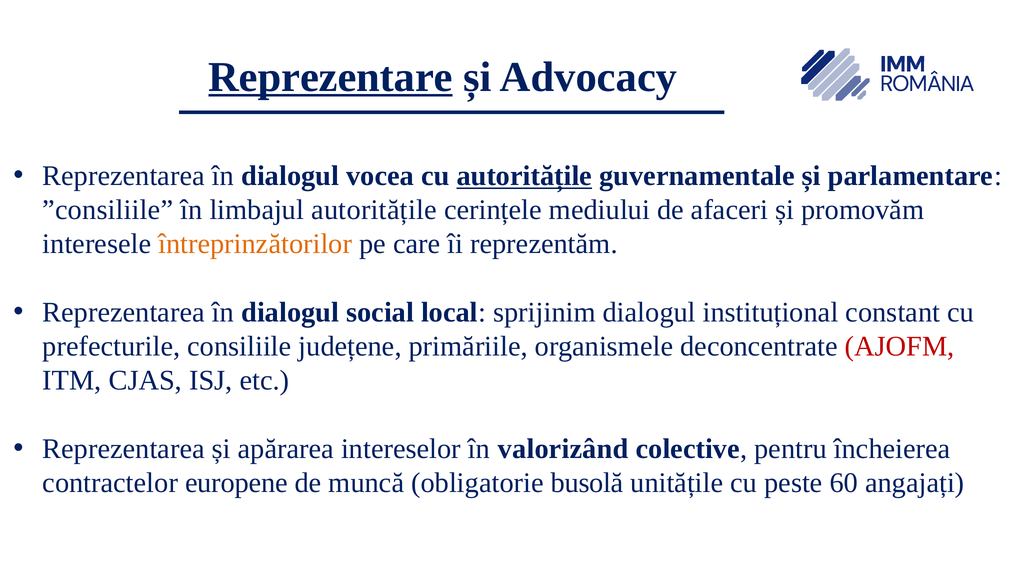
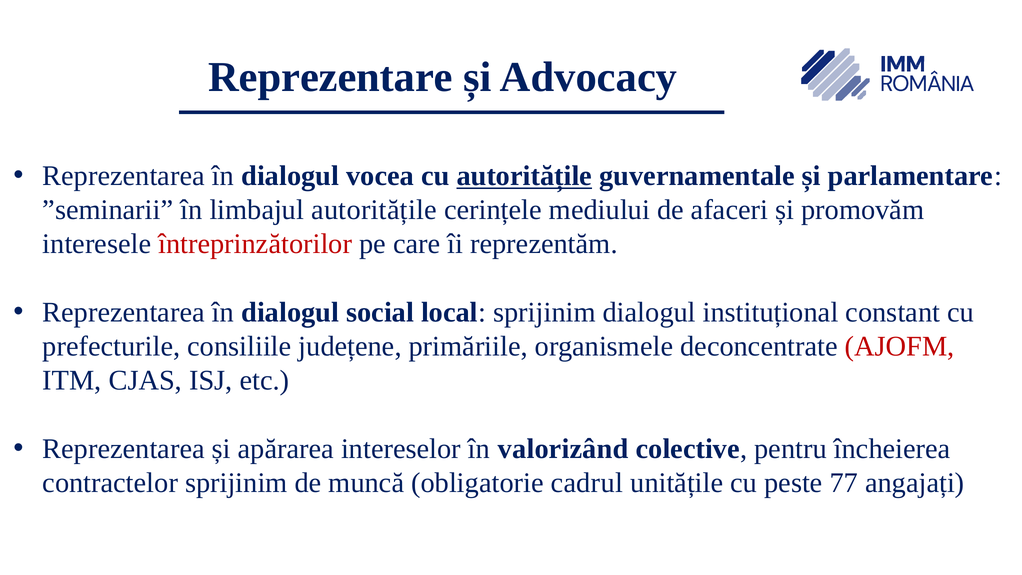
Reprezentare underline: present -> none
”consiliile: ”consiliile -> ”seminarii
întreprinzătorilor colour: orange -> red
contractelor europene: europene -> sprijinim
busolă: busolă -> cadrul
60: 60 -> 77
